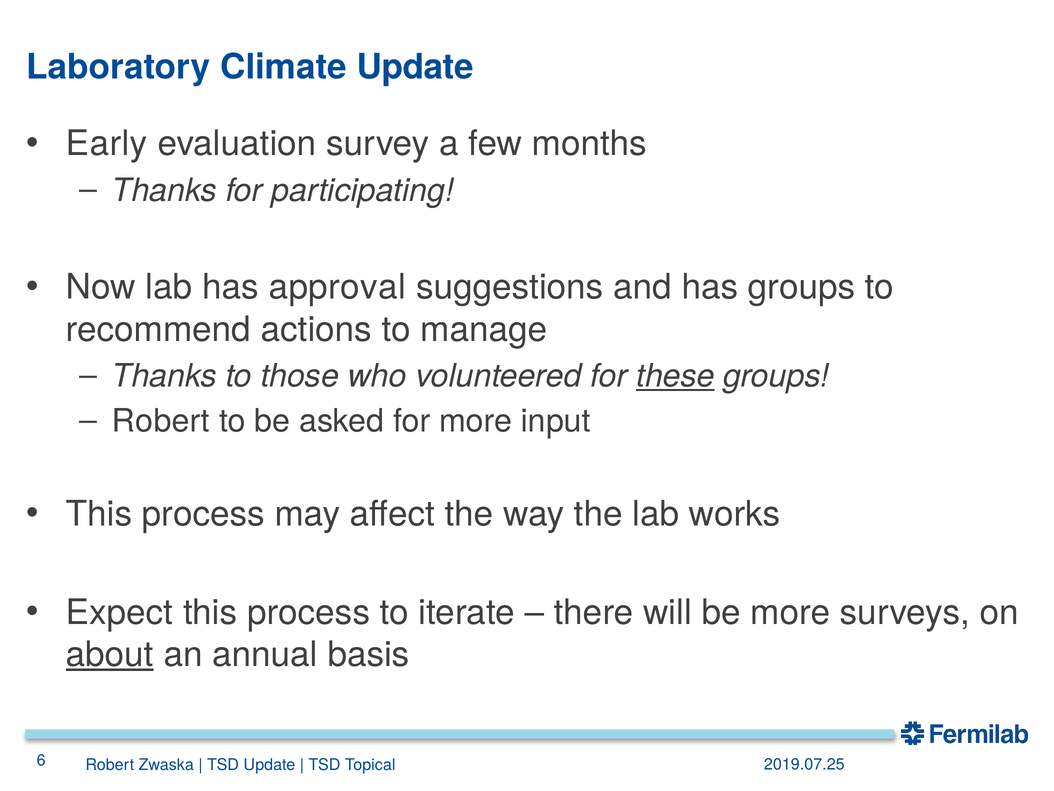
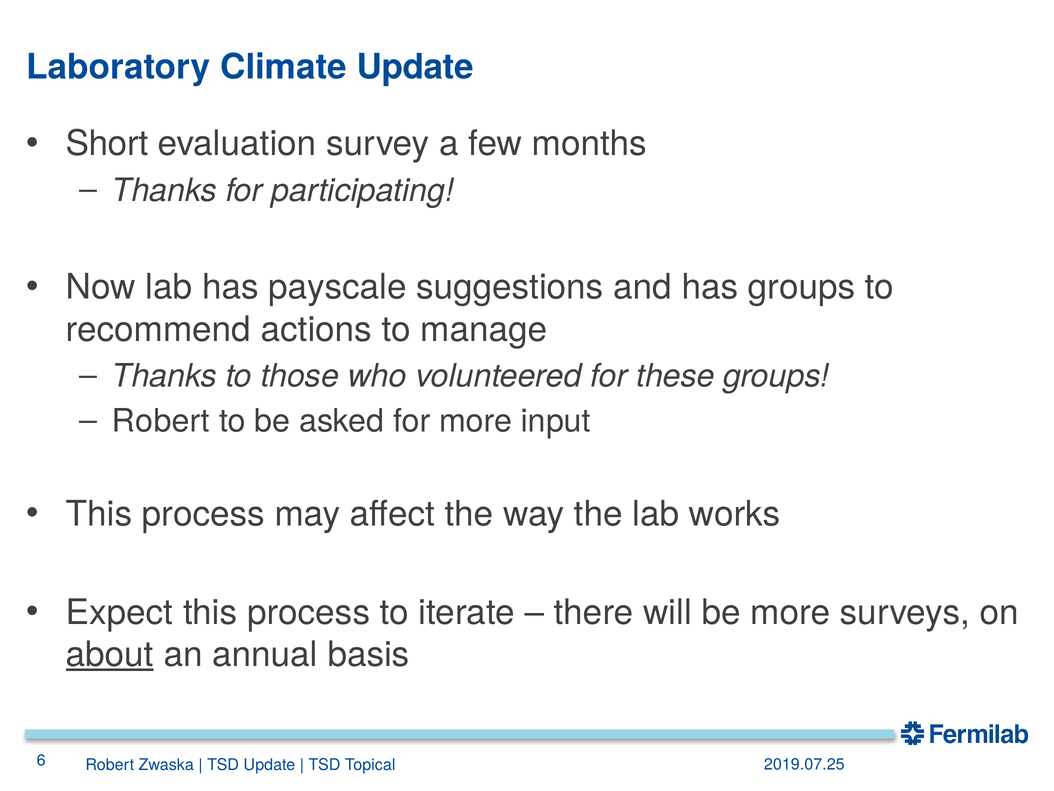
Early: Early -> Short
approval: approval -> payscale
these underline: present -> none
